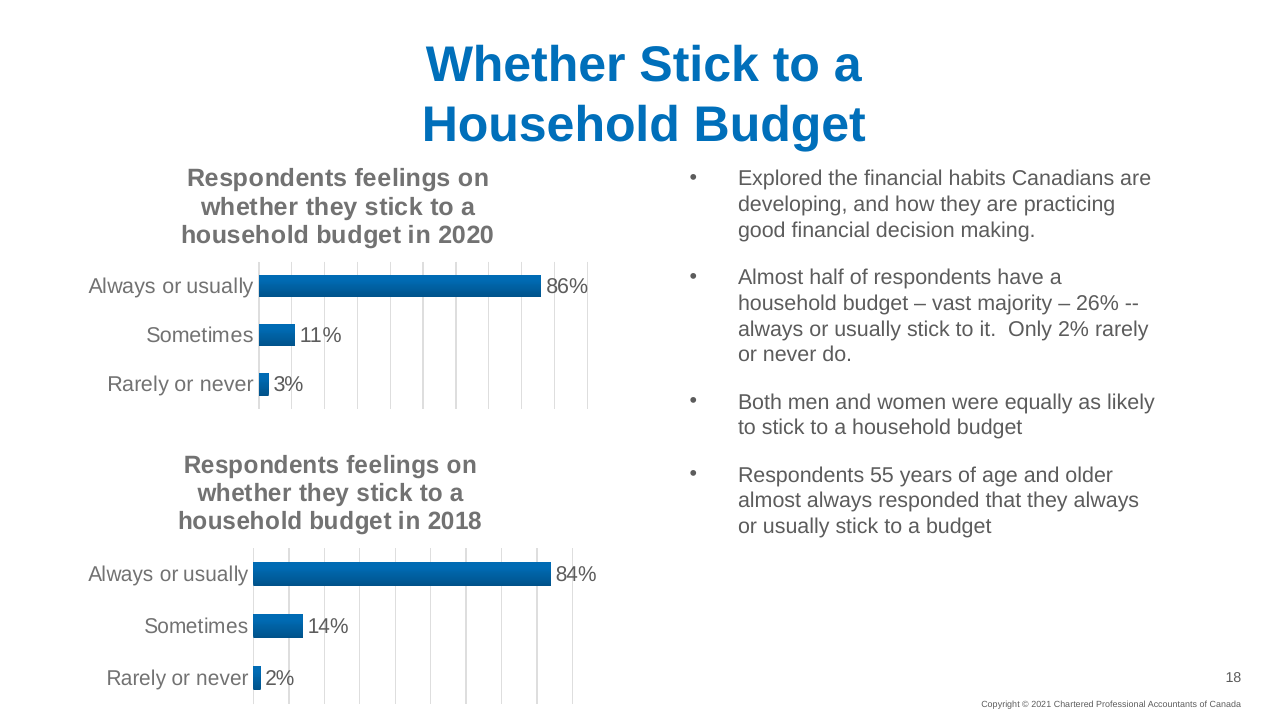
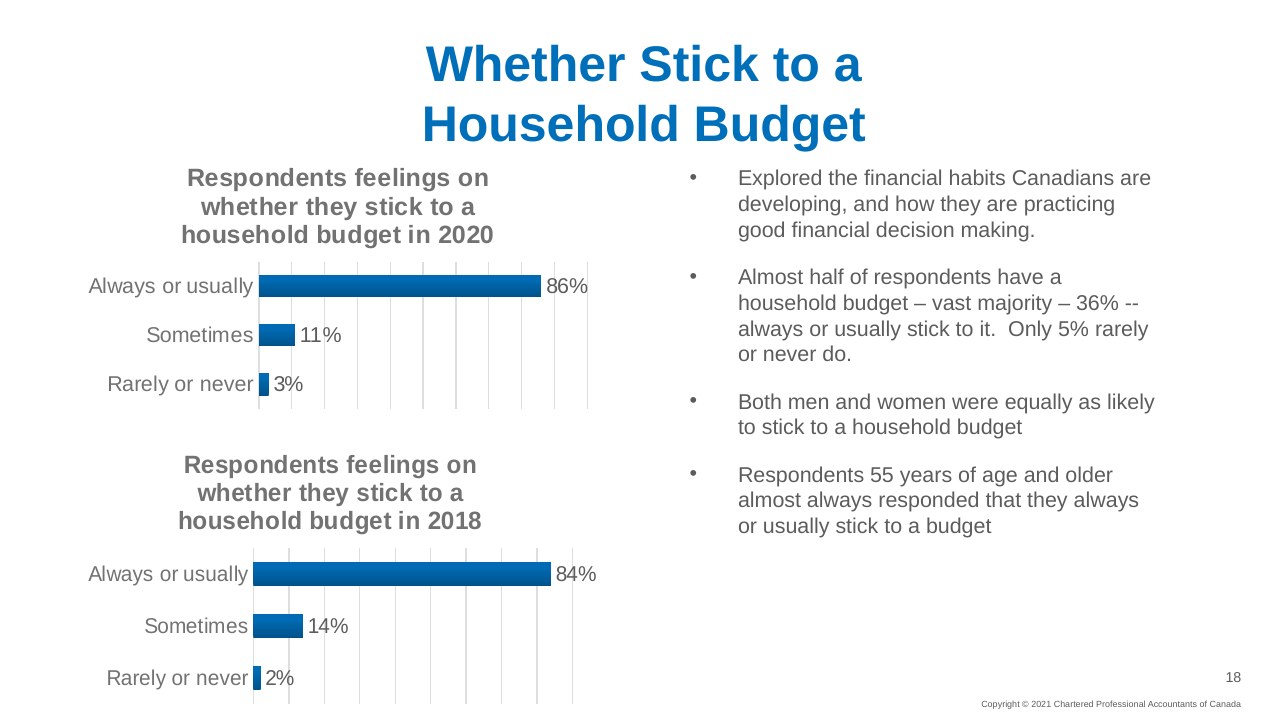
26%: 26% -> 36%
Only 2%: 2% -> 5%
